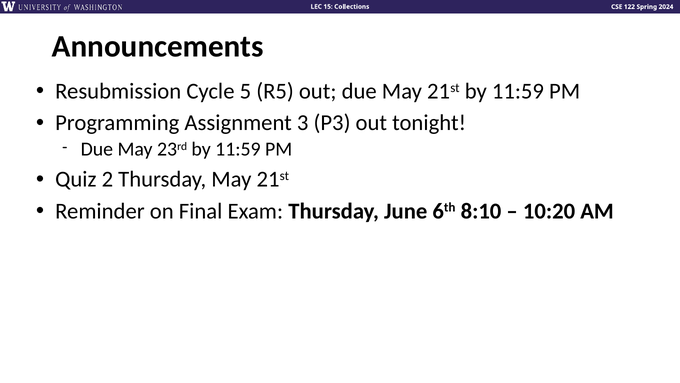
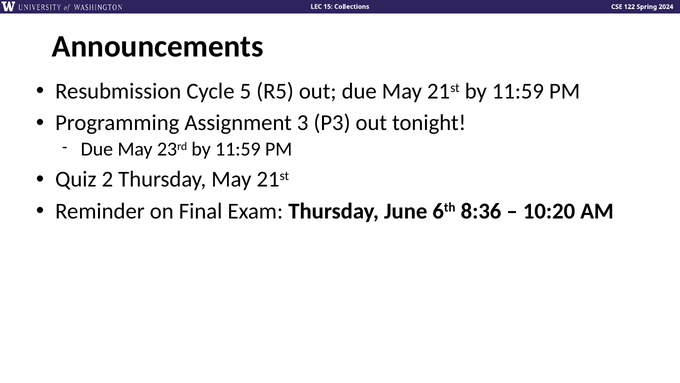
8:10: 8:10 -> 8:36
